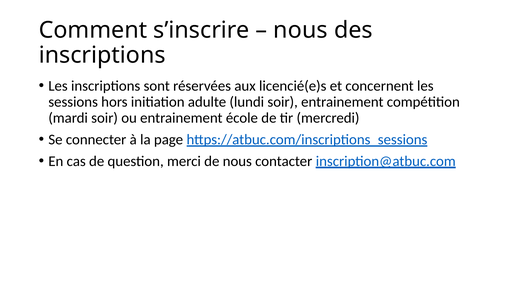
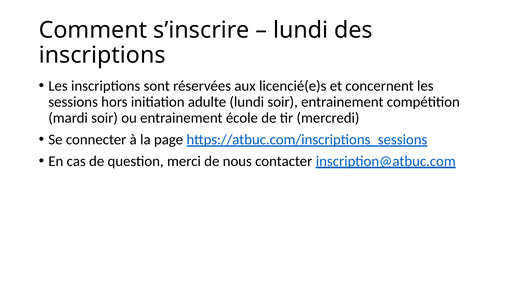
nous at (300, 30): nous -> lundi
